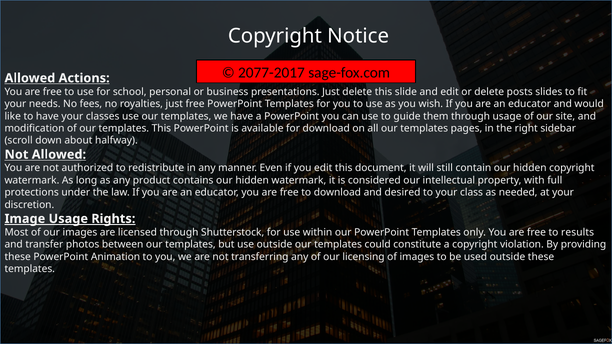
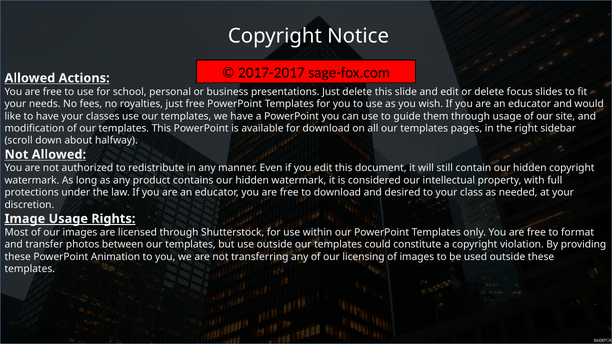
2077-2017: 2077-2017 -> 2017-2017
posts: posts -> focus
results: results -> format
